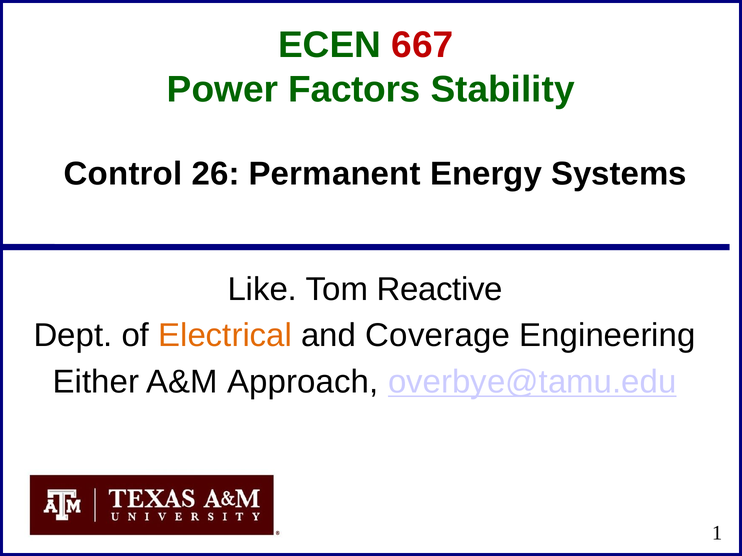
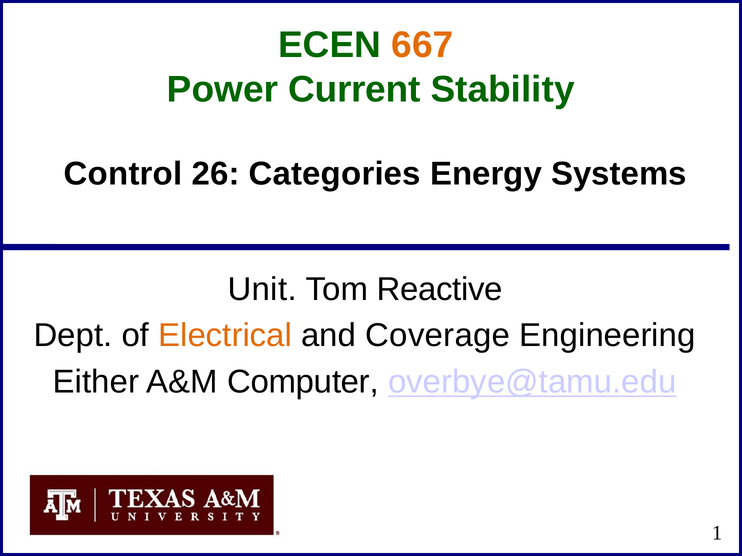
667 colour: red -> orange
Factors: Factors -> Current
Permanent: Permanent -> Categories
Like: Like -> Unit
Approach: Approach -> Computer
